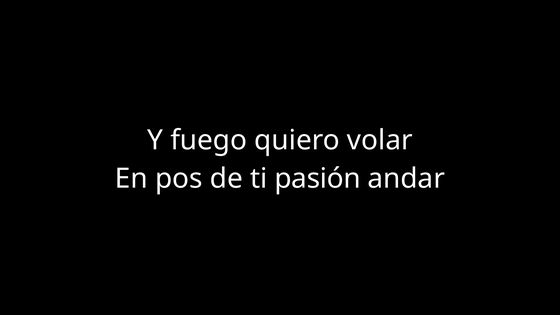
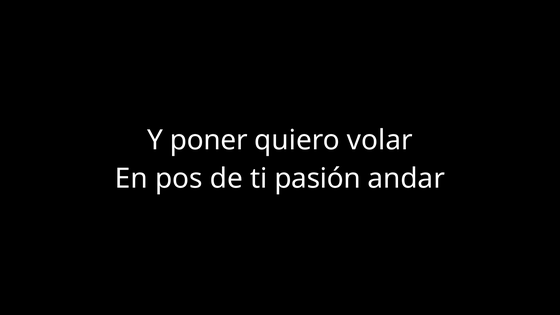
fuego: fuego -> poner
